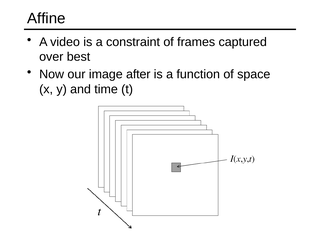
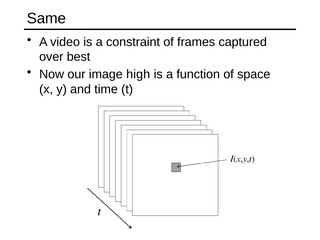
Affine: Affine -> Same
after: after -> high
